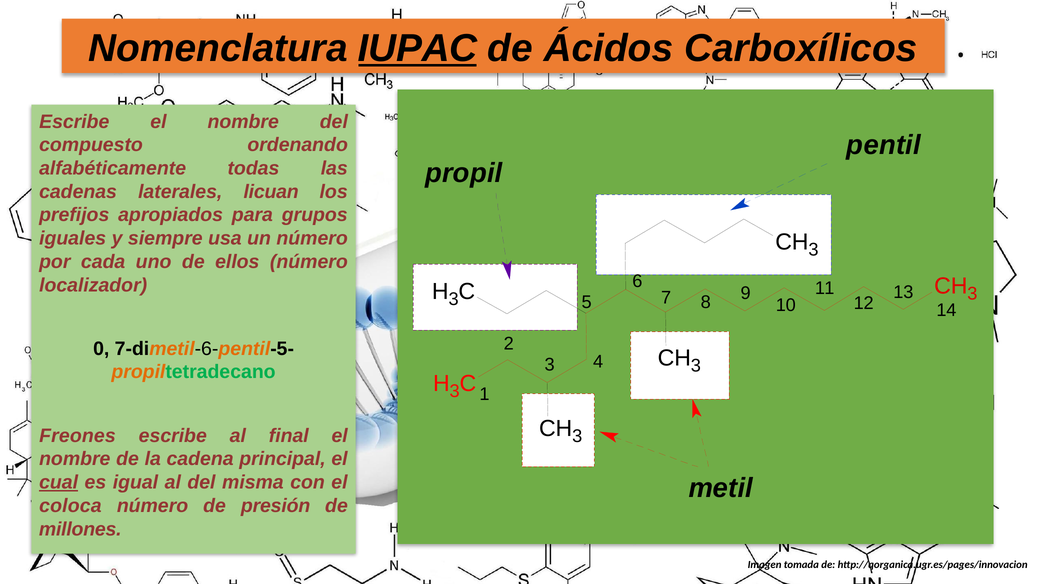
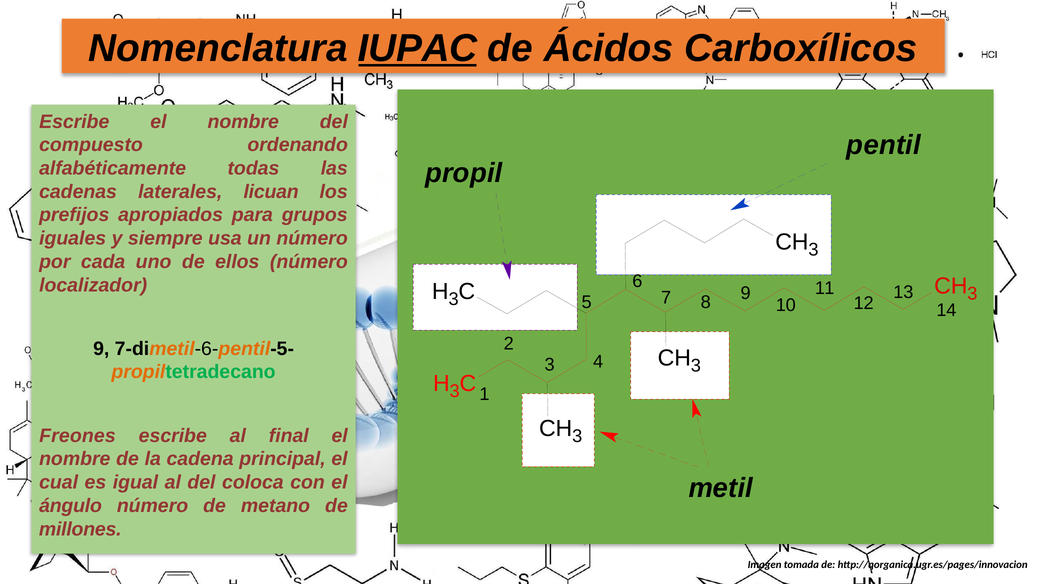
0 at (101, 349): 0 -> 9
cual underline: present -> none
misma: misma -> coloca
coloca: coloca -> ángulo
presión: presión -> metano
